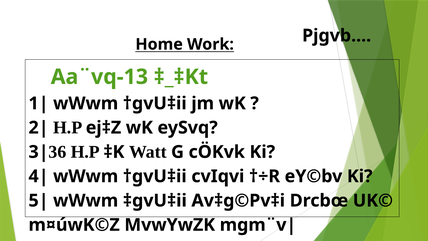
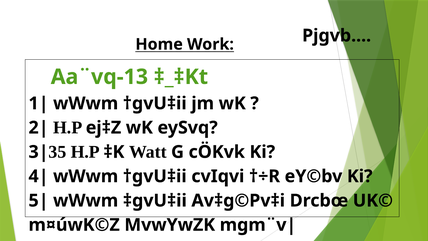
36: 36 -> 35
